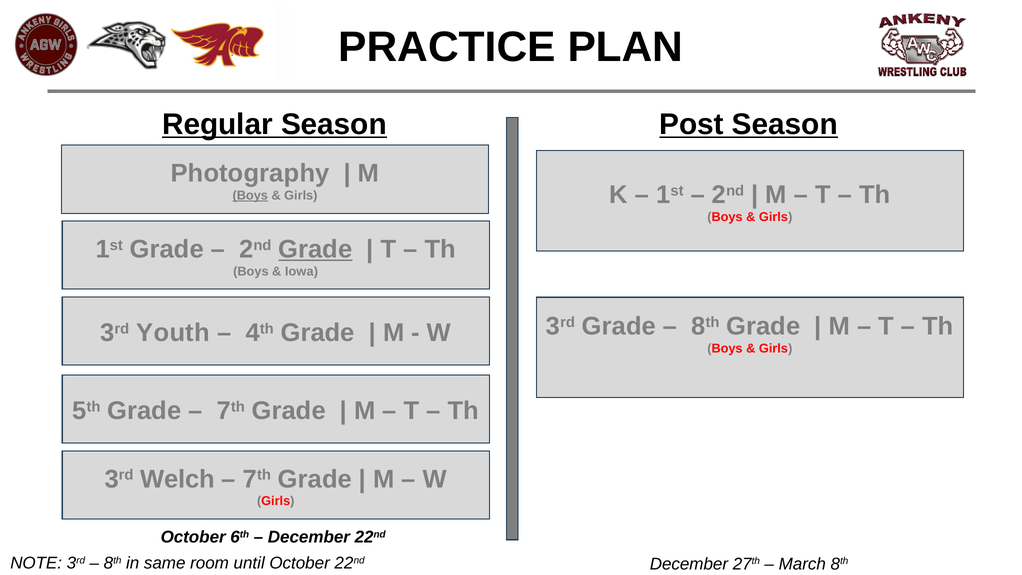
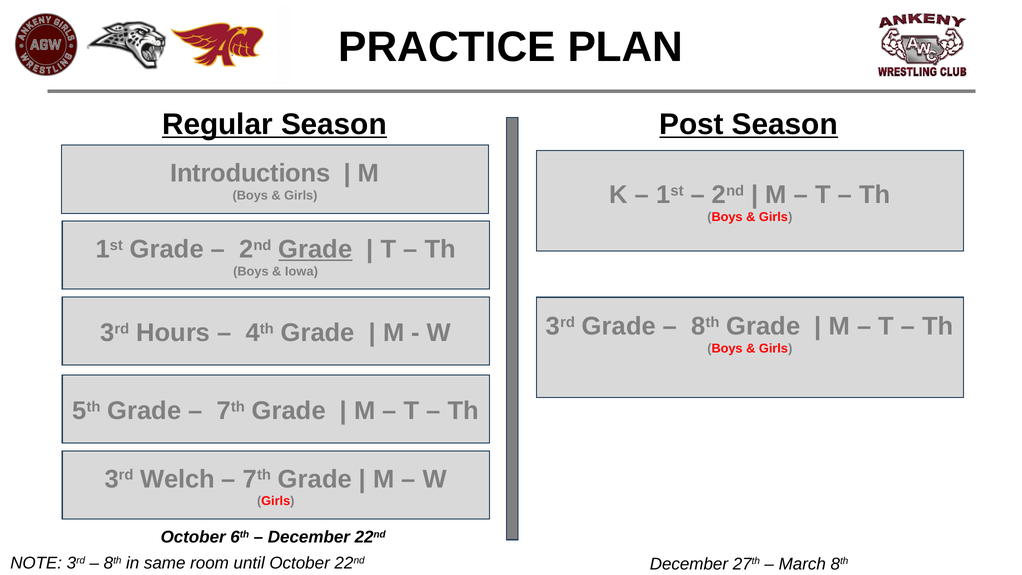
Photography: Photography -> Introductions
Boys at (250, 195) underline: present -> none
Youth: Youth -> Hours
